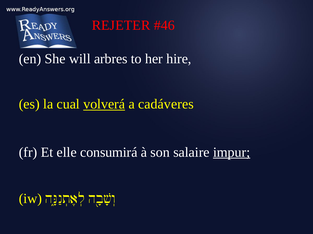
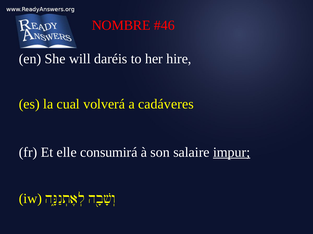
REJETER: REJETER -> NOMBRE
arbres: arbres -> daréis
volverá underline: present -> none
